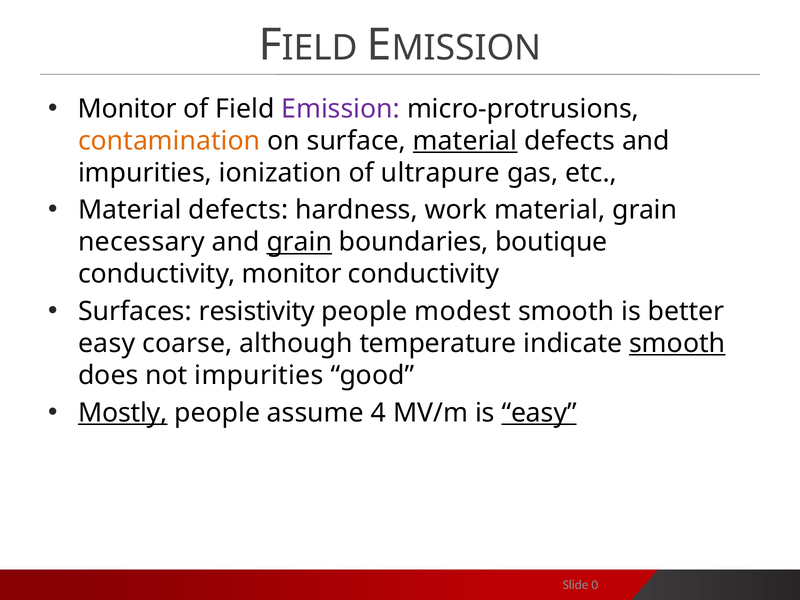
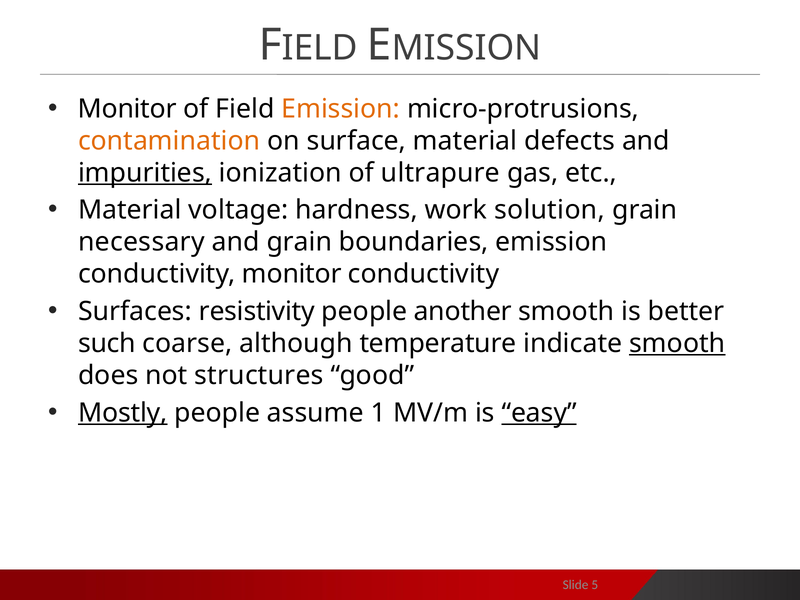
Emission at (341, 109) colour: purple -> orange
material at (465, 141) underline: present -> none
impurities at (145, 173) underline: none -> present
defects at (238, 210): defects -> voltage
work material: material -> solution
grain at (299, 242) underline: present -> none
boundaries boutique: boutique -> emission
modest: modest -> another
easy at (107, 343): easy -> such
not impurities: impurities -> structures
4: 4 -> 1
0: 0 -> 5
